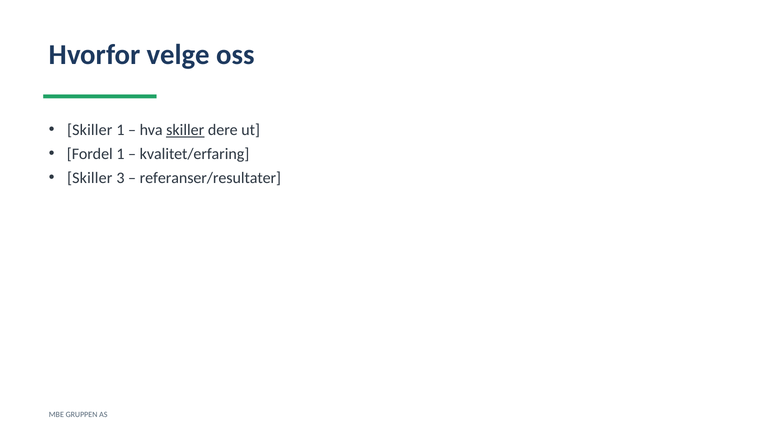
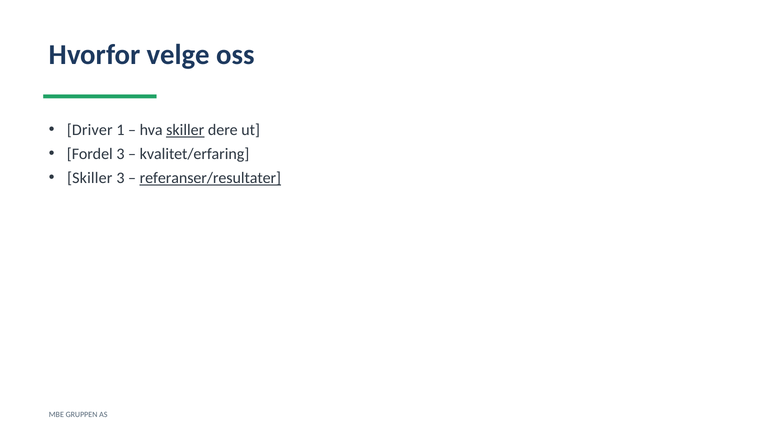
Skiller at (90, 130): Skiller -> Driver
Fordel 1: 1 -> 3
referanser/resultater underline: none -> present
